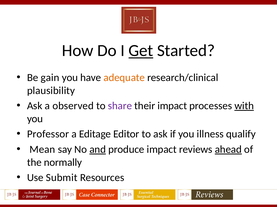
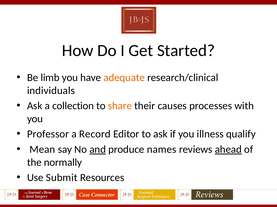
Get underline: present -> none
gain: gain -> limb
plausibility: plausibility -> individuals
observed: observed -> collection
share colour: purple -> orange
their impact: impact -> causes
with underline: present -> none
Editage: Editage -> Record
produce impact: impact -> names
